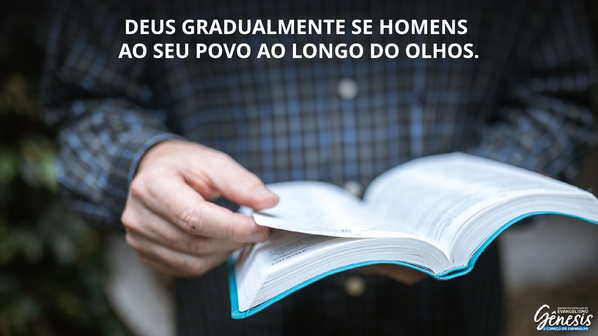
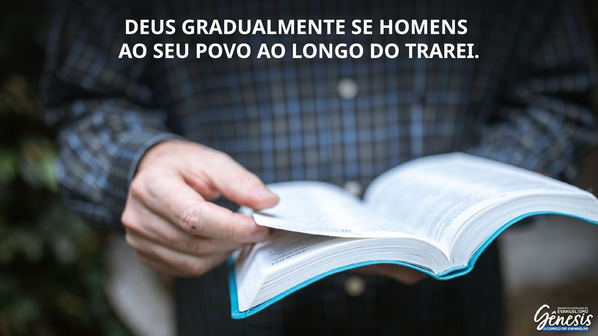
OLHOS: OLHOS -> TRAREI
